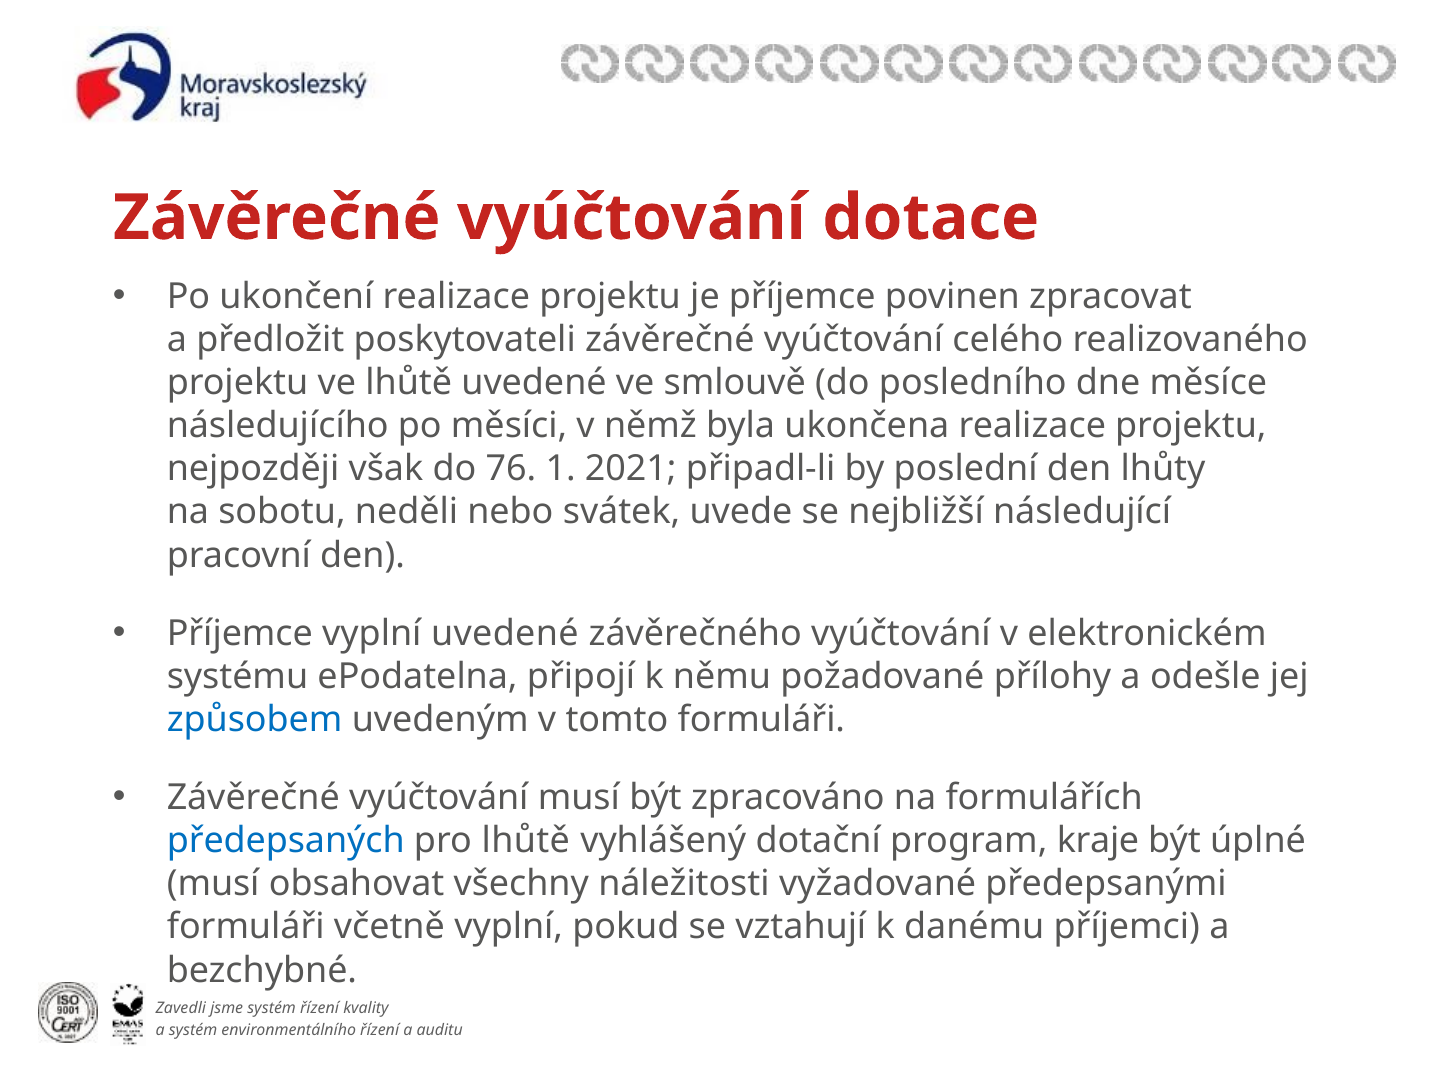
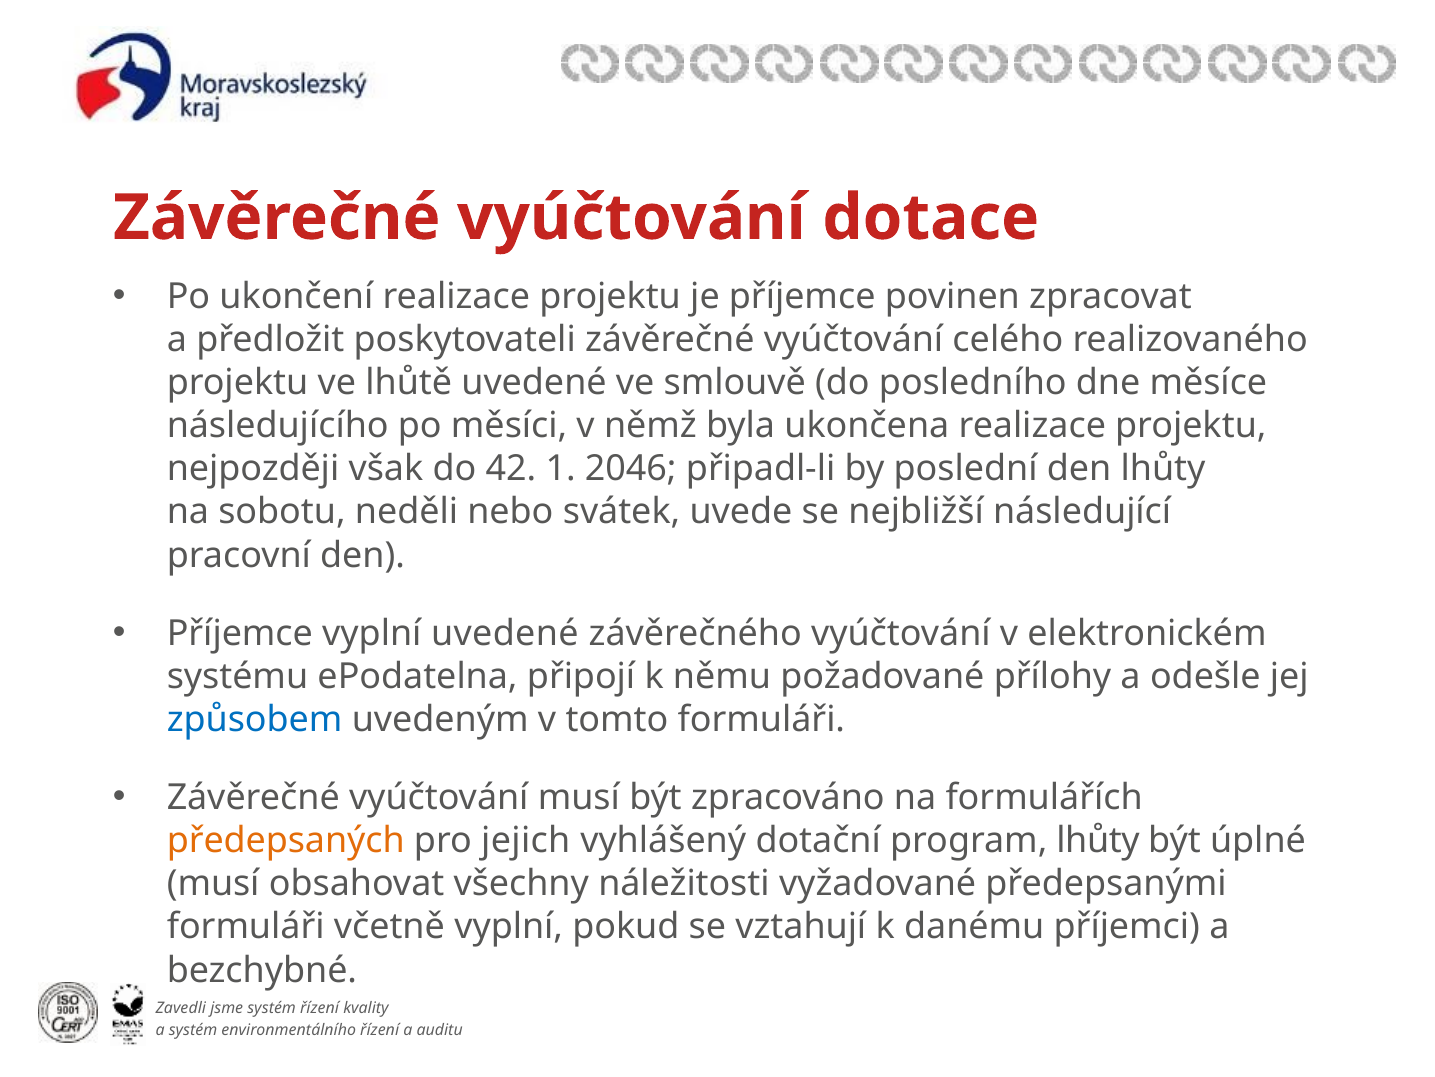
76: 76 -> 42
2021: 2021 -> 2046
předepsaných colour: blue -> orange
pro lhůtě: lhůtě -> jejich
program kraje: kraje -> lhůty
